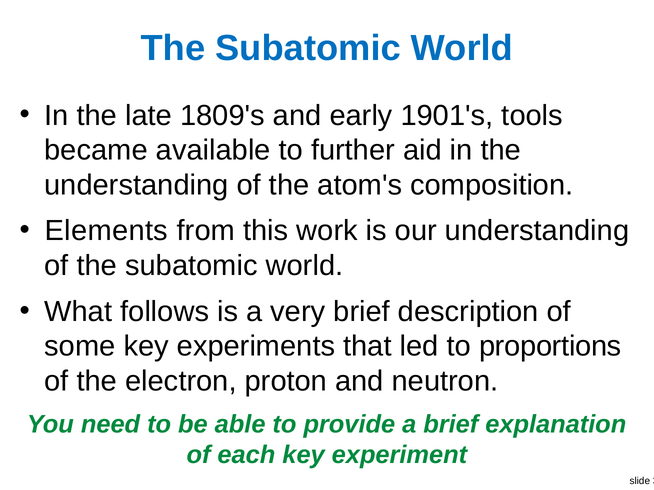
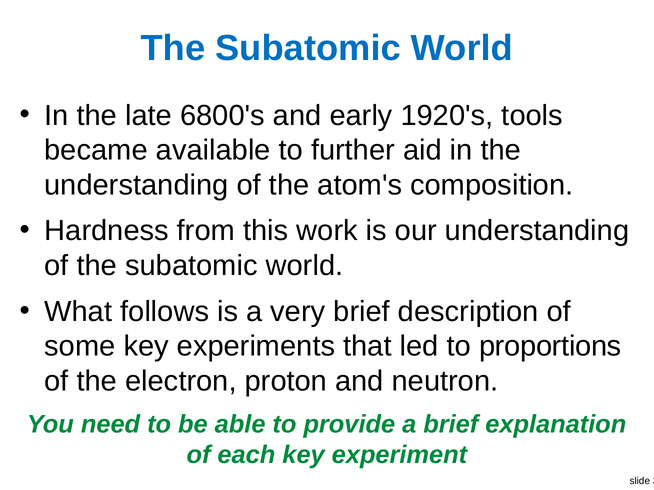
1809's: 1809's -> 6800's
1901's: 1901's -> 1920's
Elements: Elements -> Hardness
